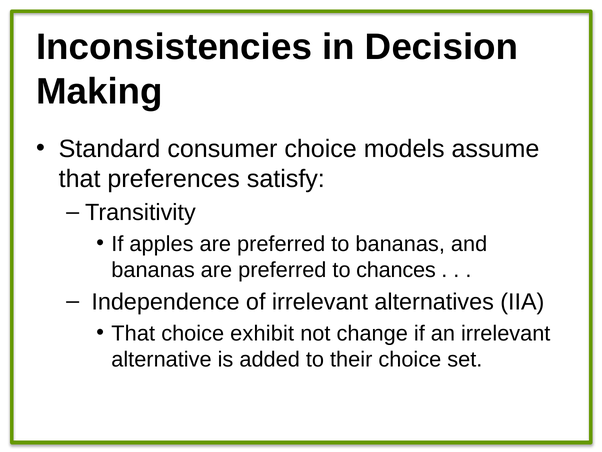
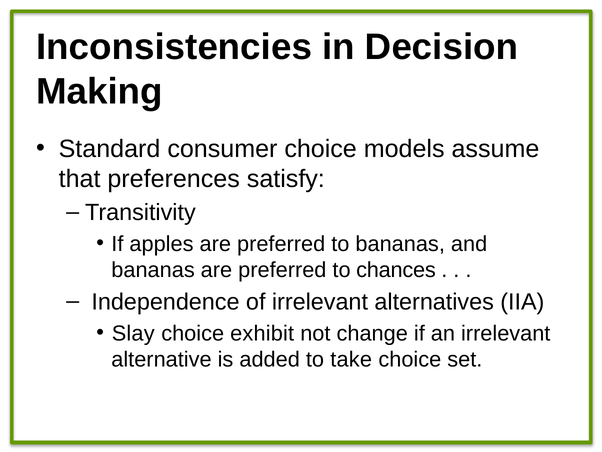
That at (133, 333): That -> Slay
their: their -> take
